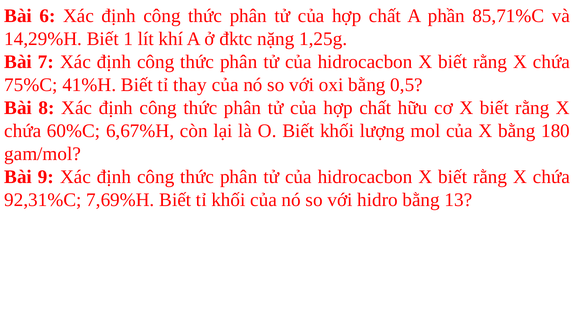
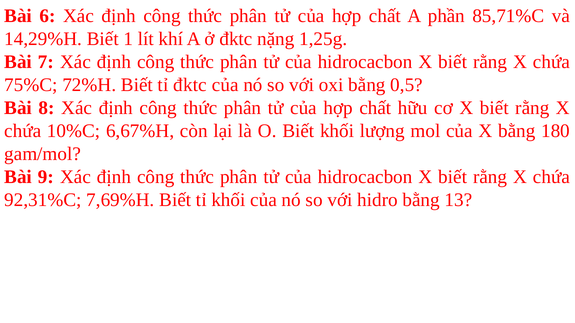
41%H: 41%H -> 72%H
tỉ thay: thay -> đktc
60%C: 60%C -> 10%C
